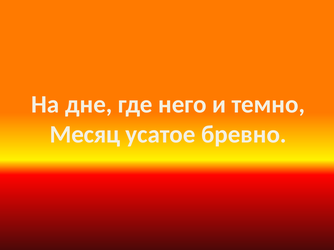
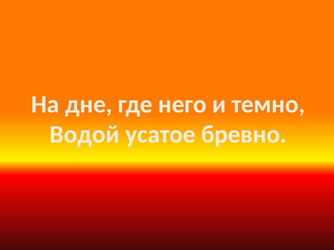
Месяц: Месяц -> Водой
